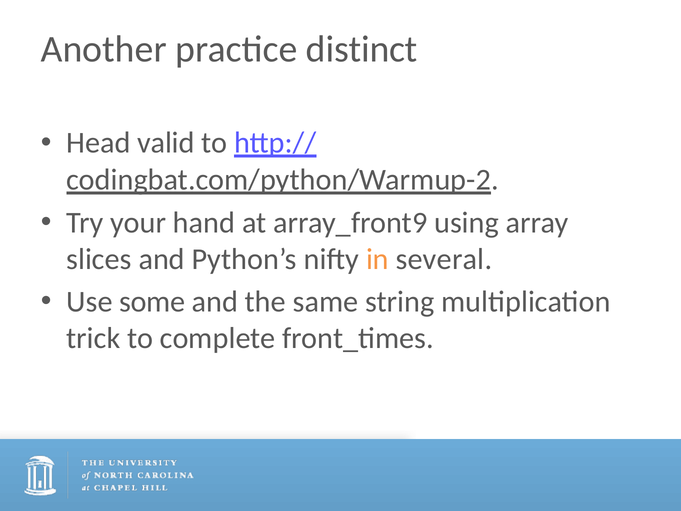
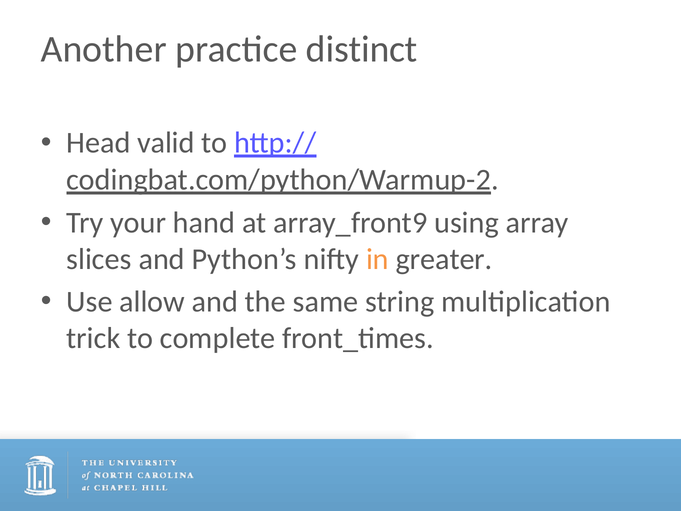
several: several -> greater
some: some -> allow
